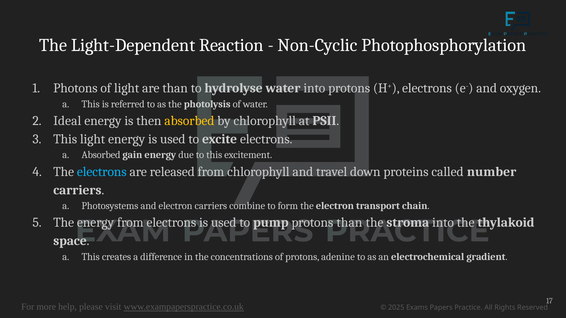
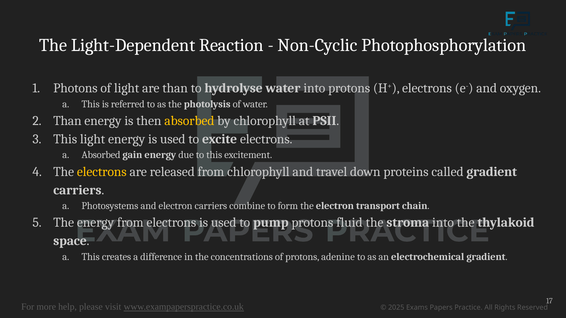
Ideal at (67, 121): Ideal -> Than
electrons at (102, 172) colour: light blue -> yellow
called number: number -> gradient
protons than: than -> fluid
